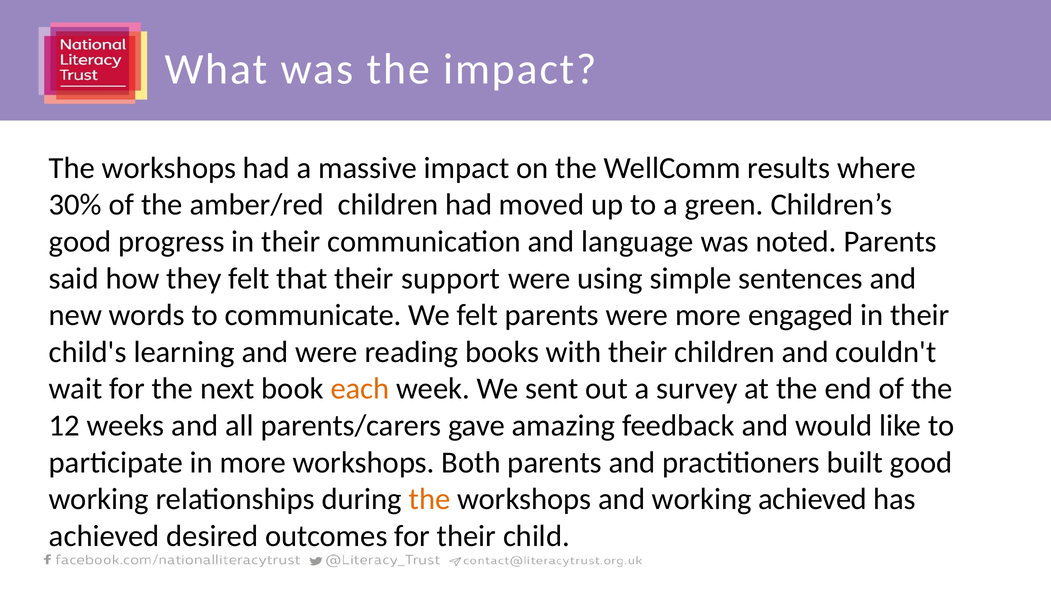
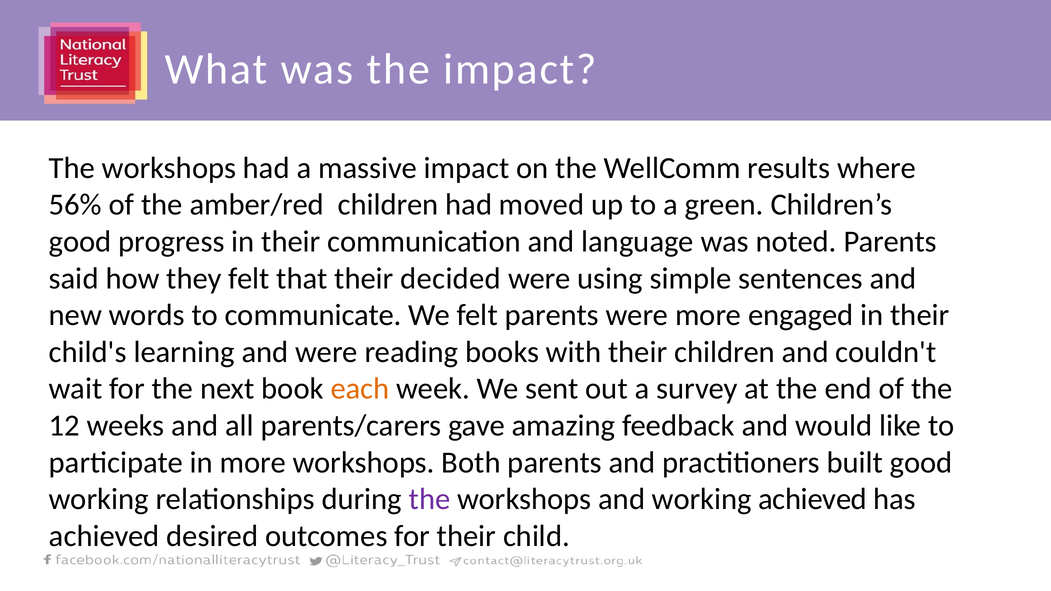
30%: 30% -> 56%
support: support -> decided
the at (430, 499) colour: orange -> purple
